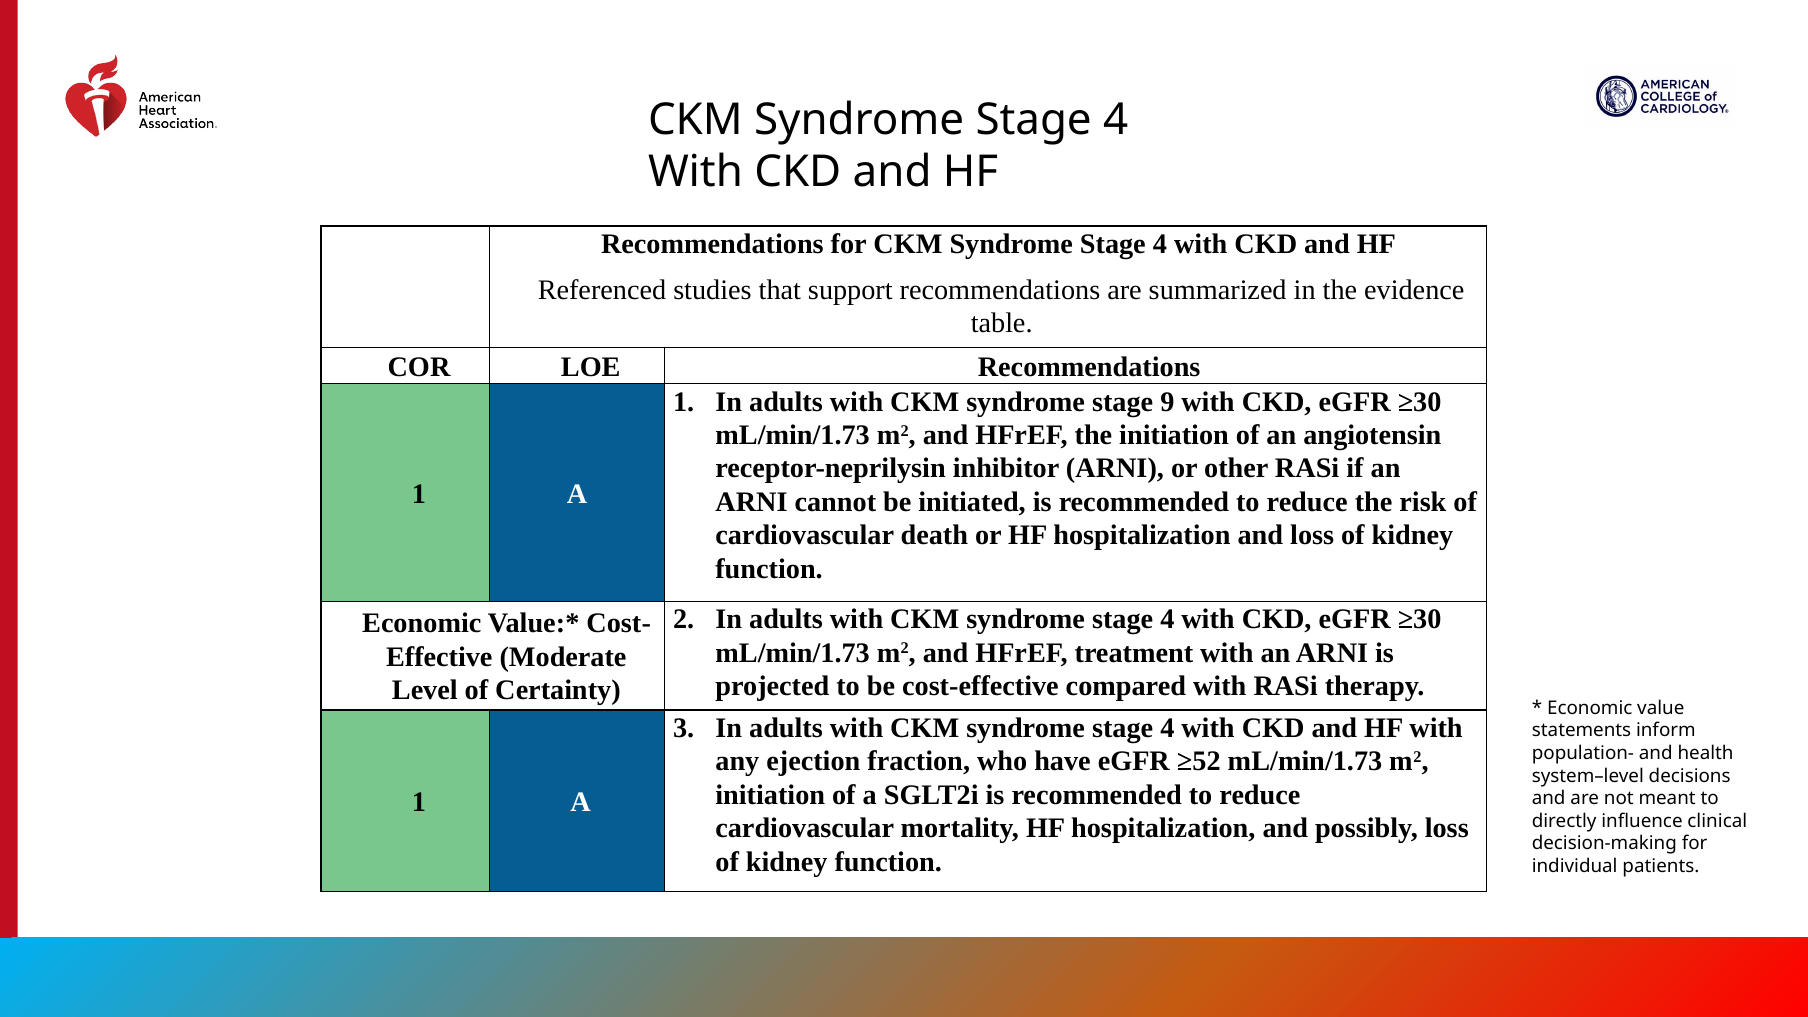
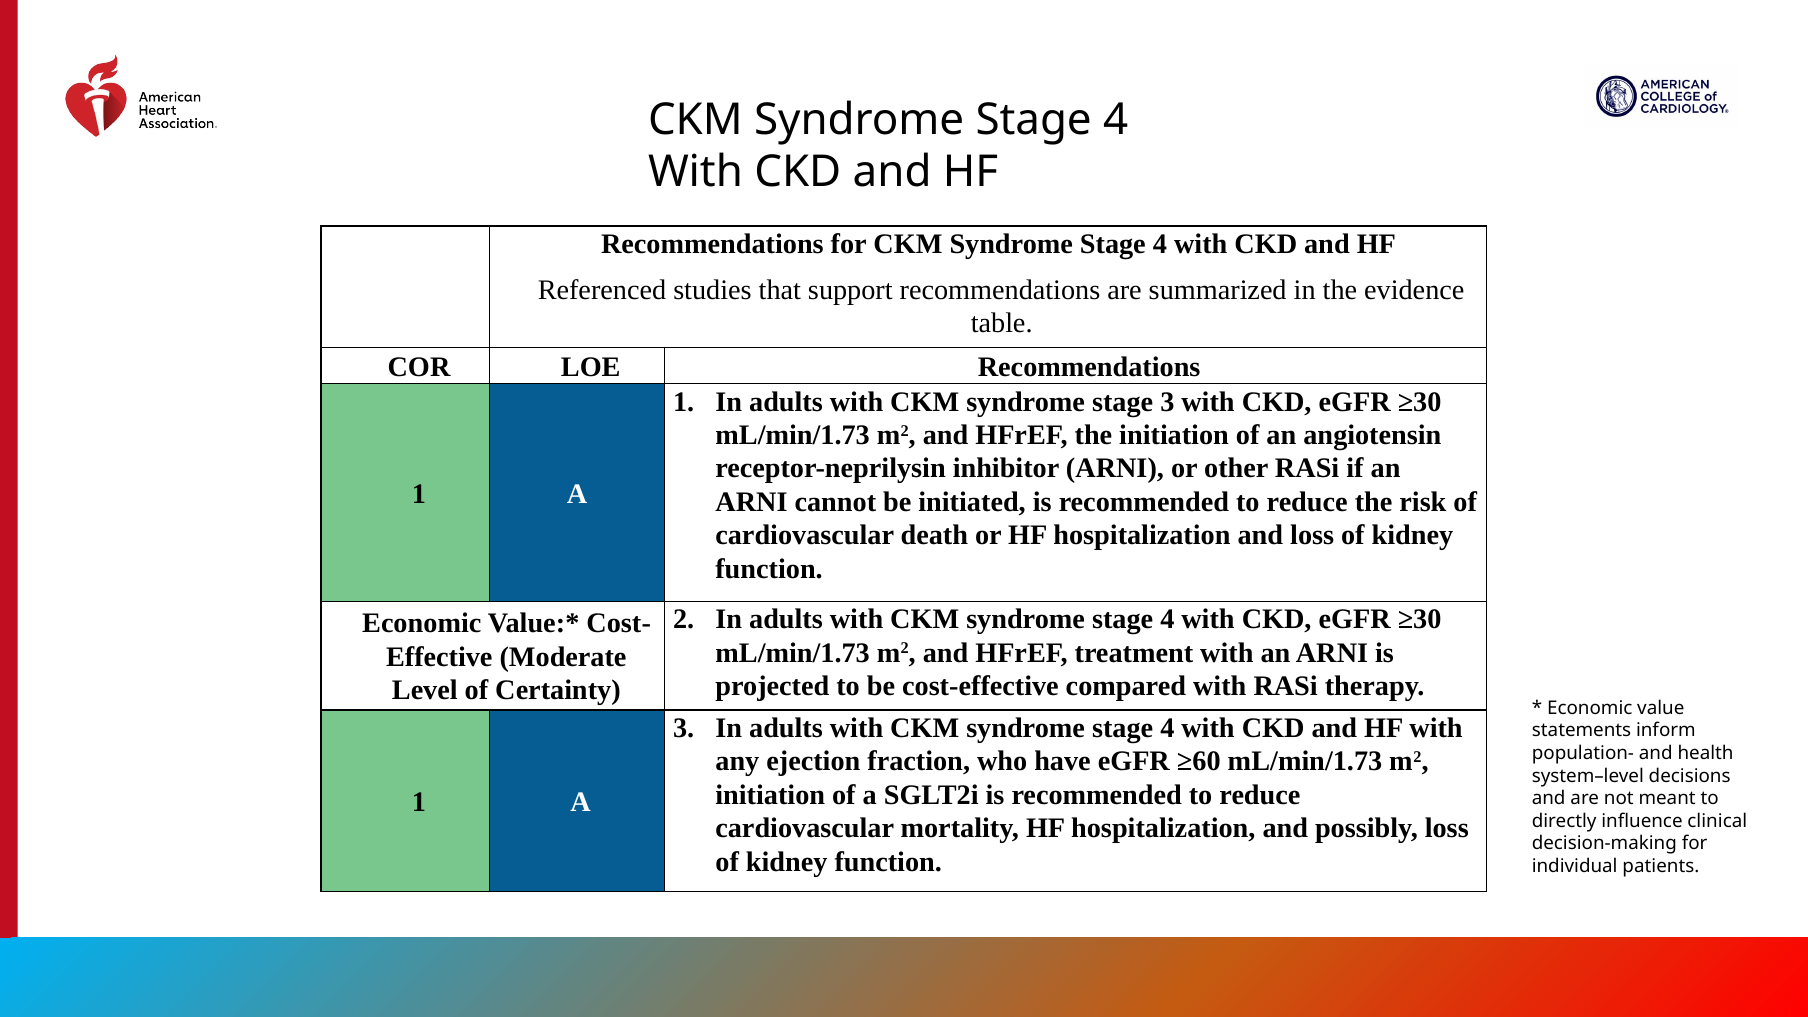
stage 9: 9 -> 3
≥52: ≥52 -> ≥60
